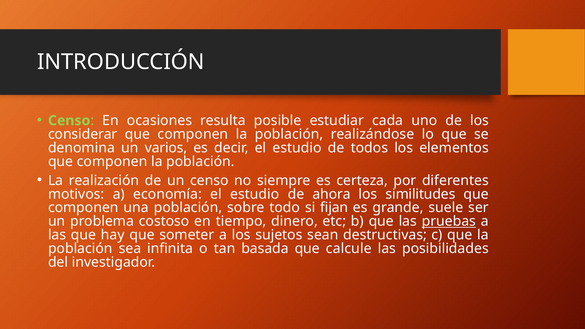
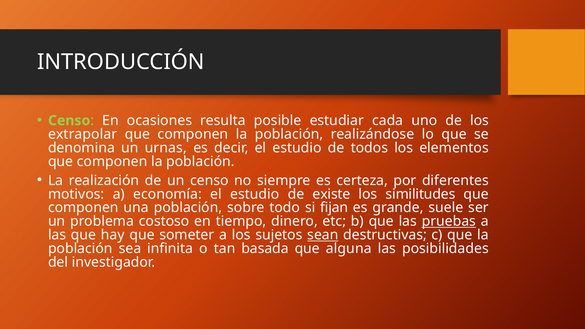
considerar: considerar -> extrapolar
varios: varios -> urnas
ahora: ahora -> existe
sean underline: none -> present
calcule: calcule -> alguna
